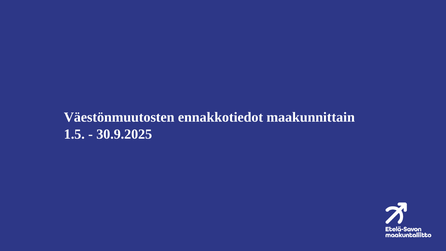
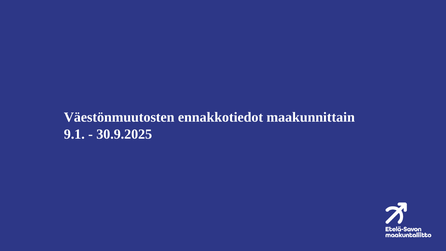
1.5: 1.5 -> 9.1
